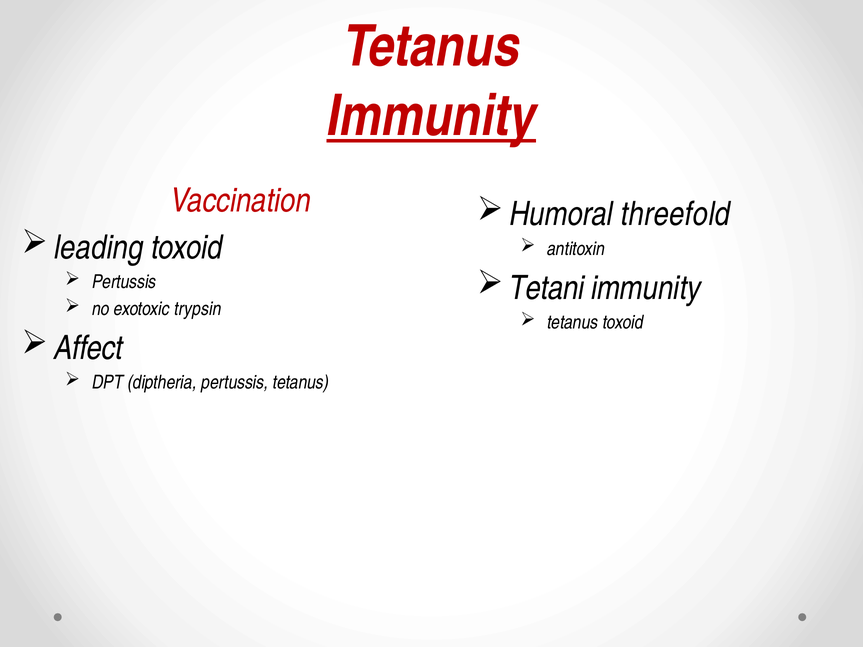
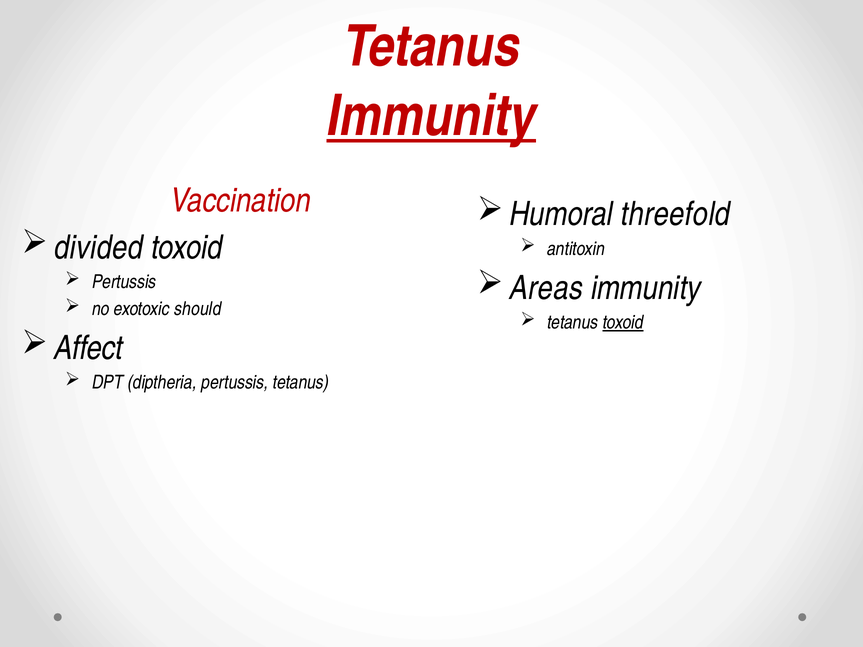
leading: leading -> divided
Tetani: Tetani -> Areas
trypsin: trypsin -> should
toxoid at (623, 323) underline: none -> present
